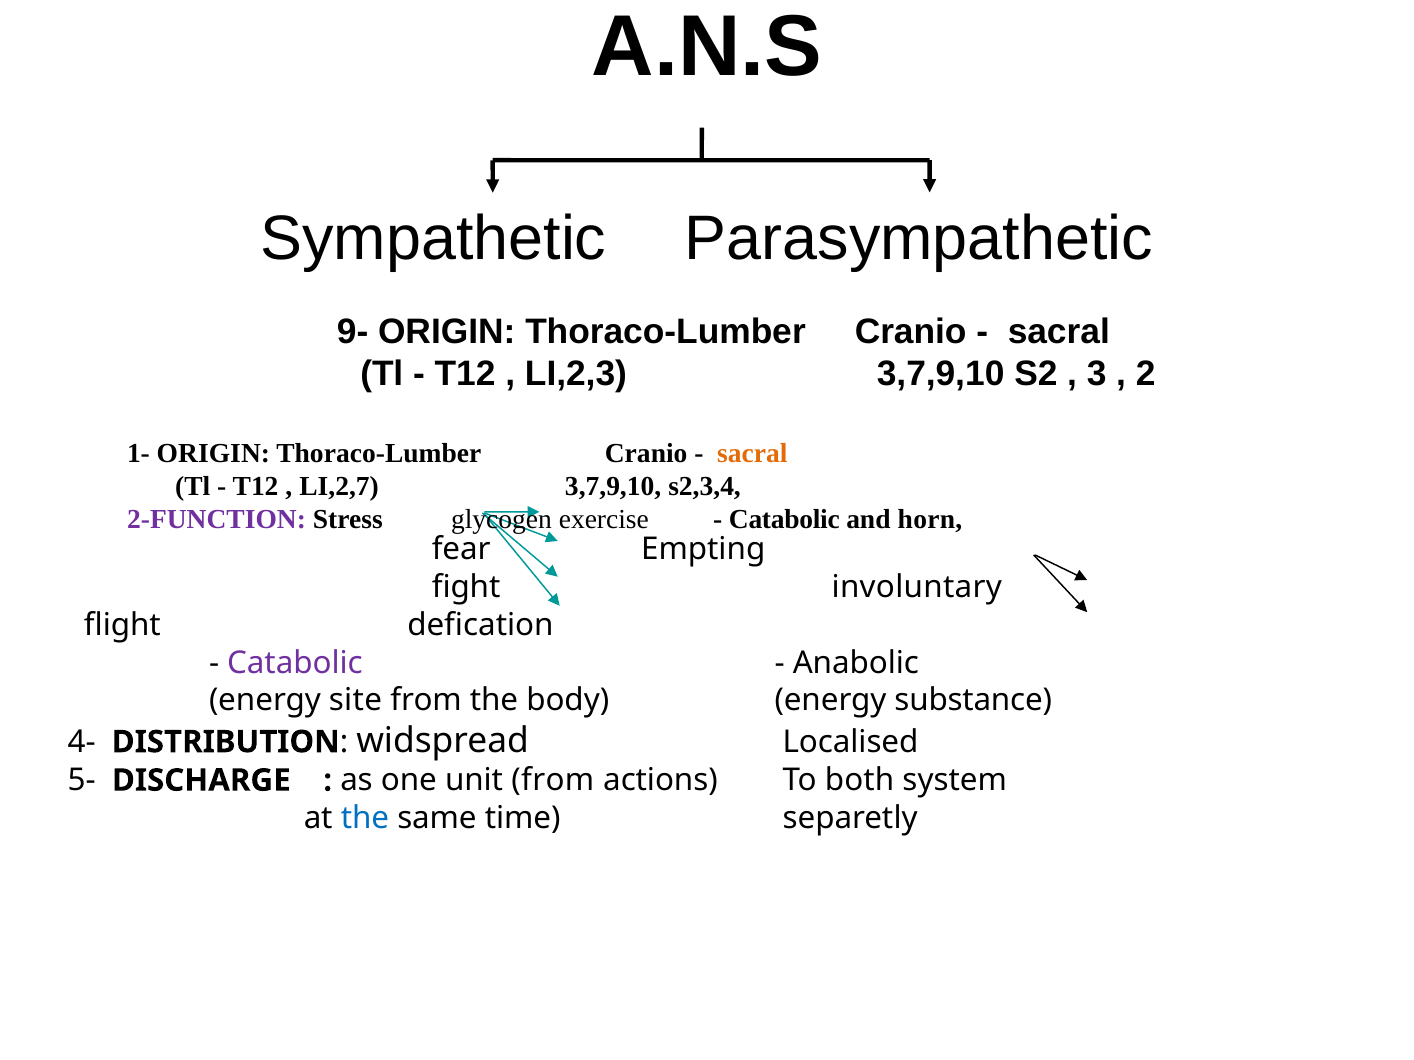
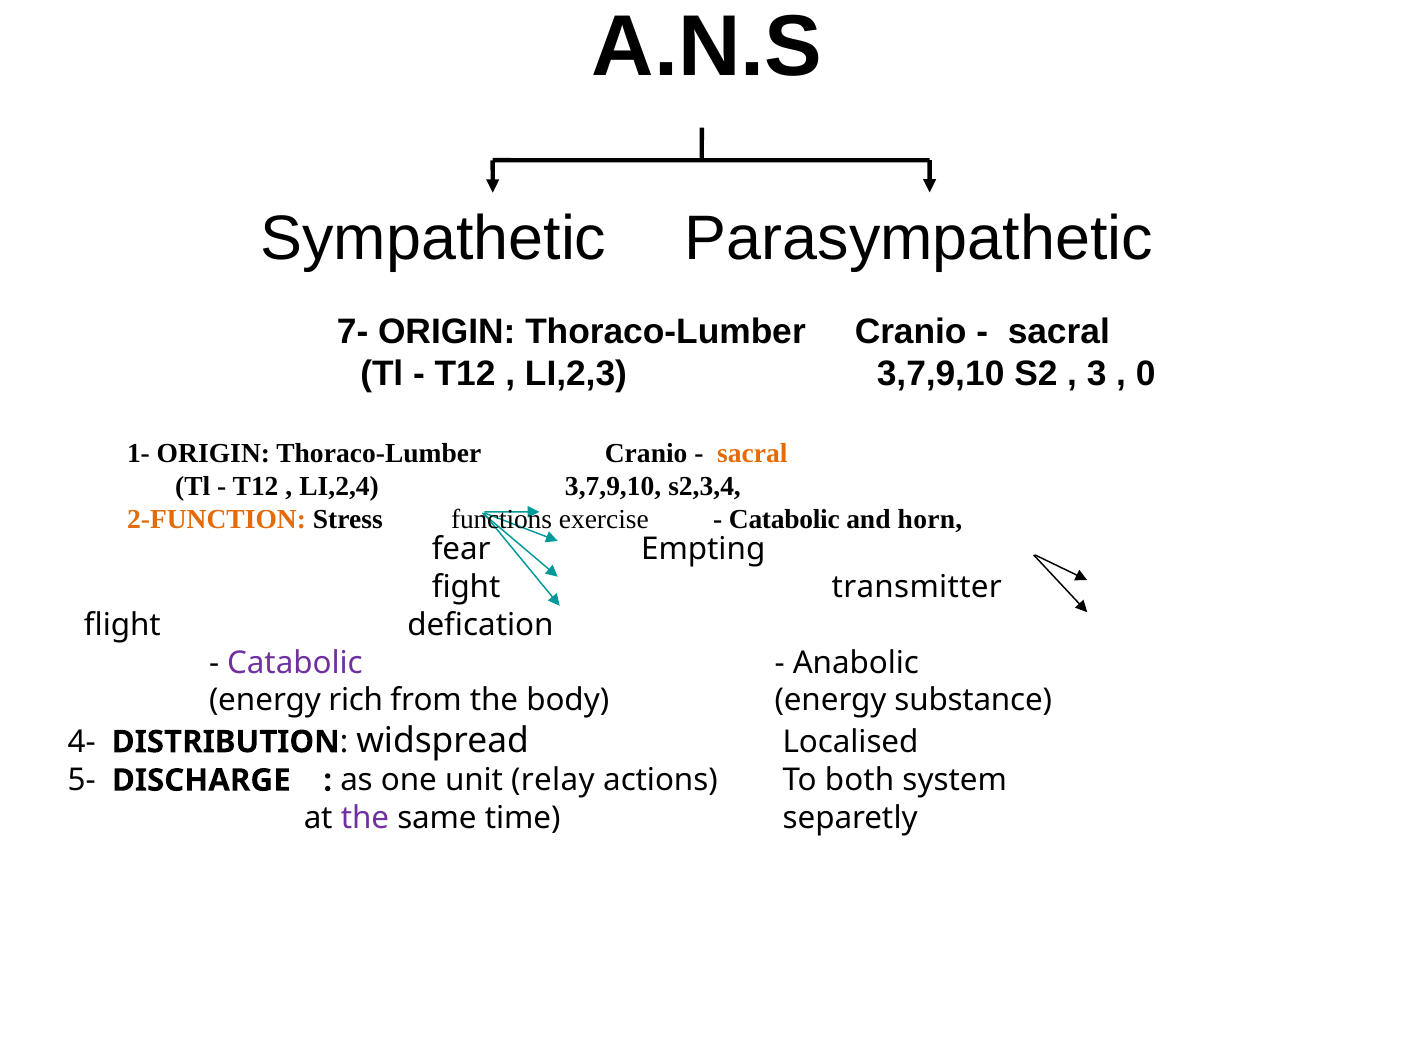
9-: 9- -> 7-
2: 2 -> 0
LI,2,7: LI,2,7 -> LI,2,4
2-FUNCTION colour: purple -> orange
glycogen: glycogen -> functions
involuntary: involuntary -> transmitter
site: site -> rich
unit from: from -> relay
the at (365, 818) colour: blue -> purple
